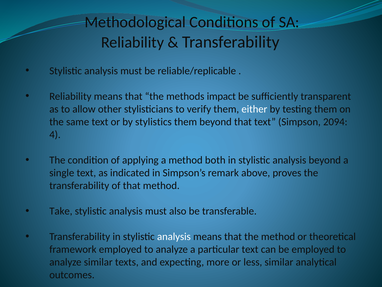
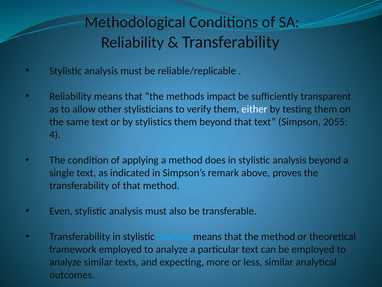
2094: 2094 -> 2055
both: both -> does
Take: Take -> Even
analysis at (174, 236) colour: white -> light blue
